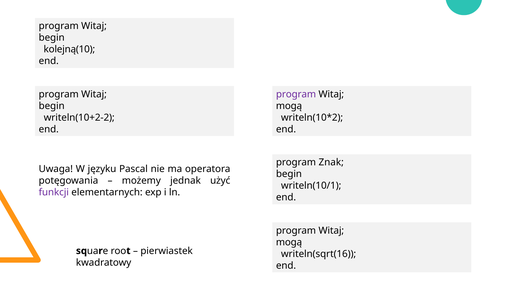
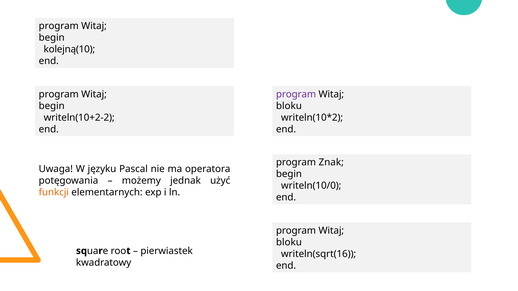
mogą at (289, 106): mogą -> bloku
writeln(10/1: writeln(10/1 -> writeln(10/0
funkcji colour: purple -> orange
mogą at (289, 243): mogą -> bloku
